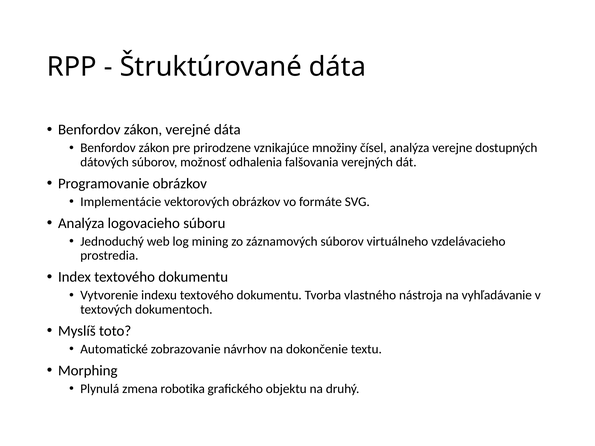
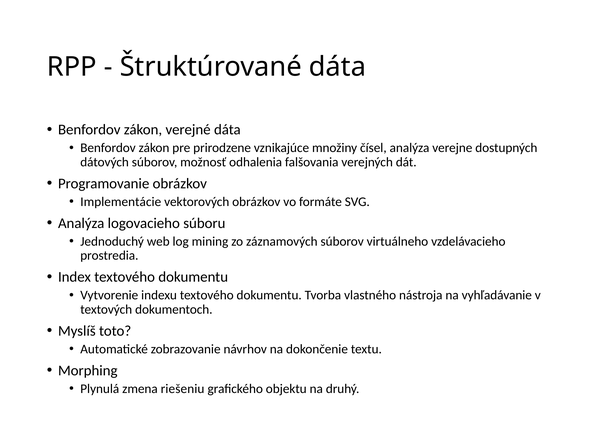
robotika: robotika -> riešeniu
